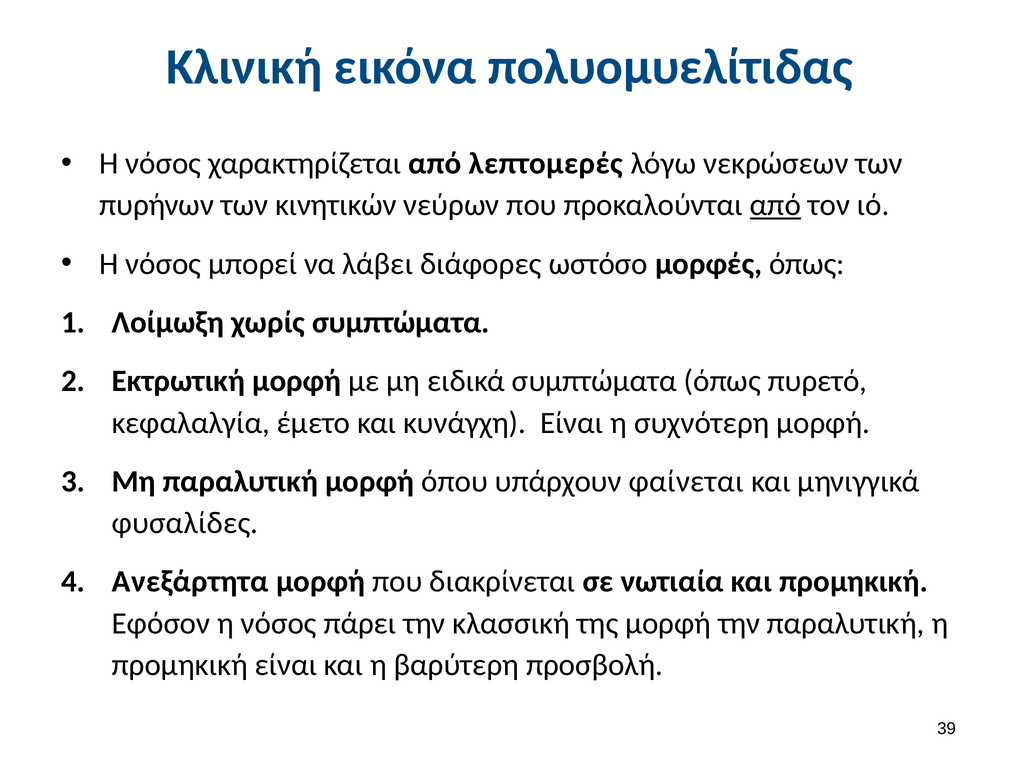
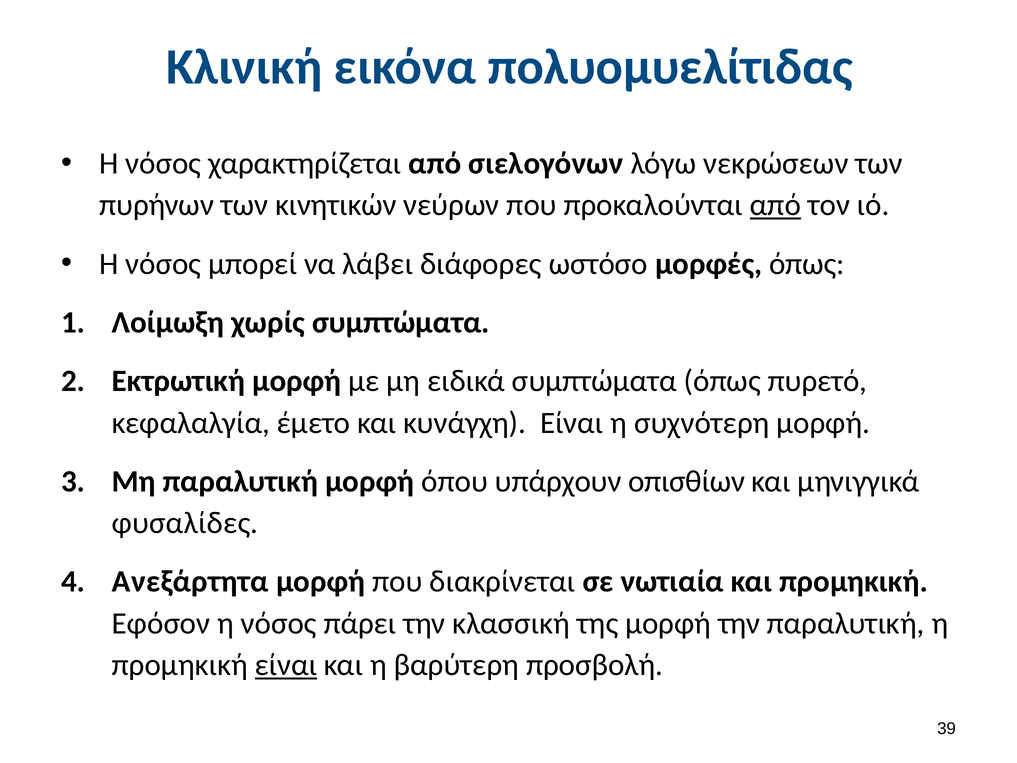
λεπτομερές: λεπτομερές -> σιελογόνων
φαίνεται: φαίνεται -> οπισθίων
είναι at (286, 665) underline: none -> present
